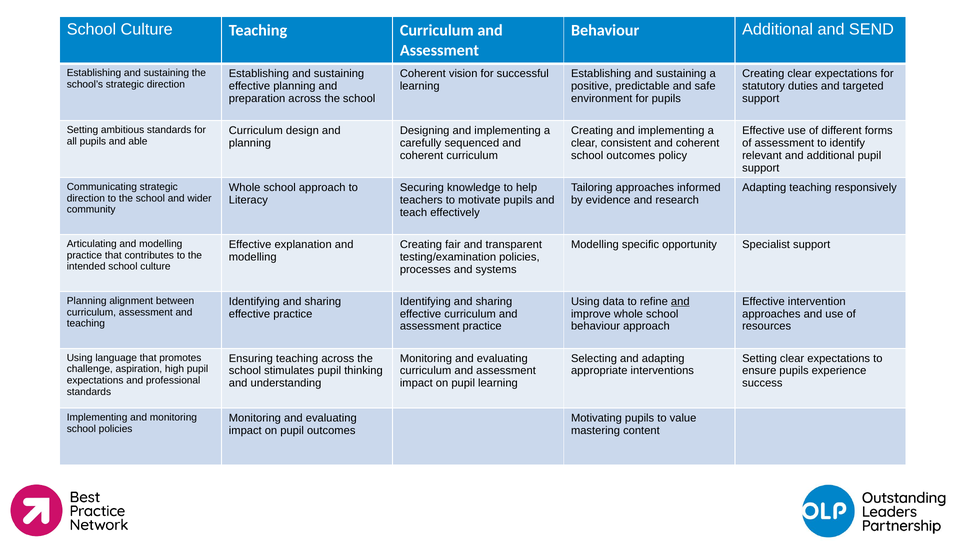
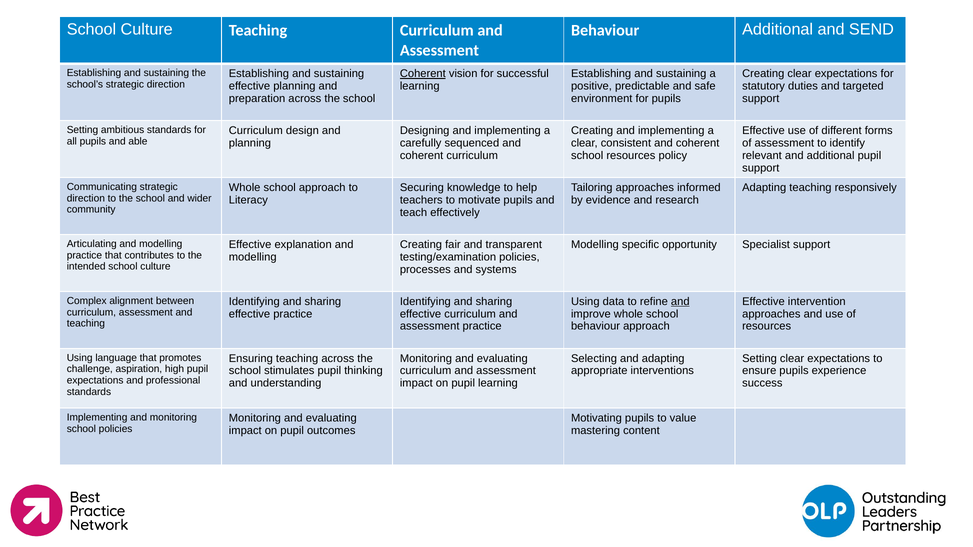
Coherent at (423, 74) underline: none -> present
school outcomes: outcomes -> resources
Planning at (87, 301): Planning -> Complex
